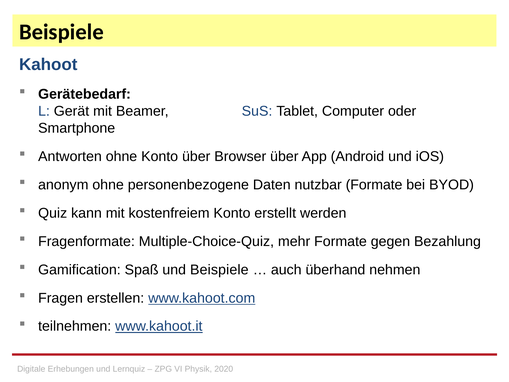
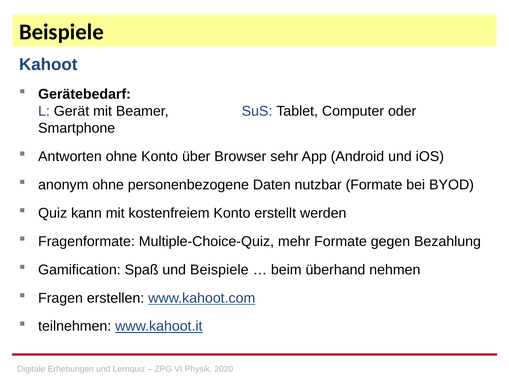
Browser über: über -> sehr
auch: auch -> beim
